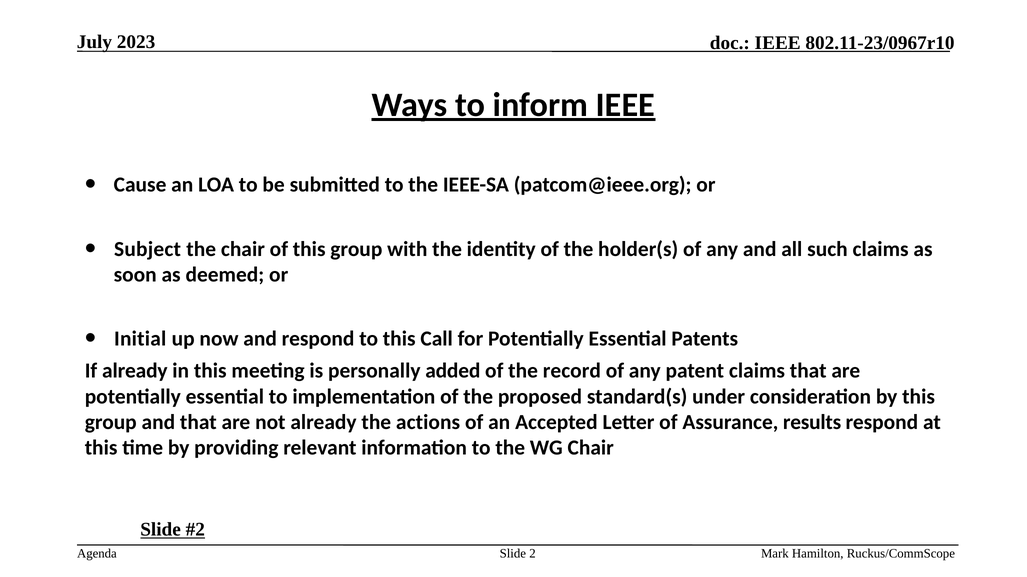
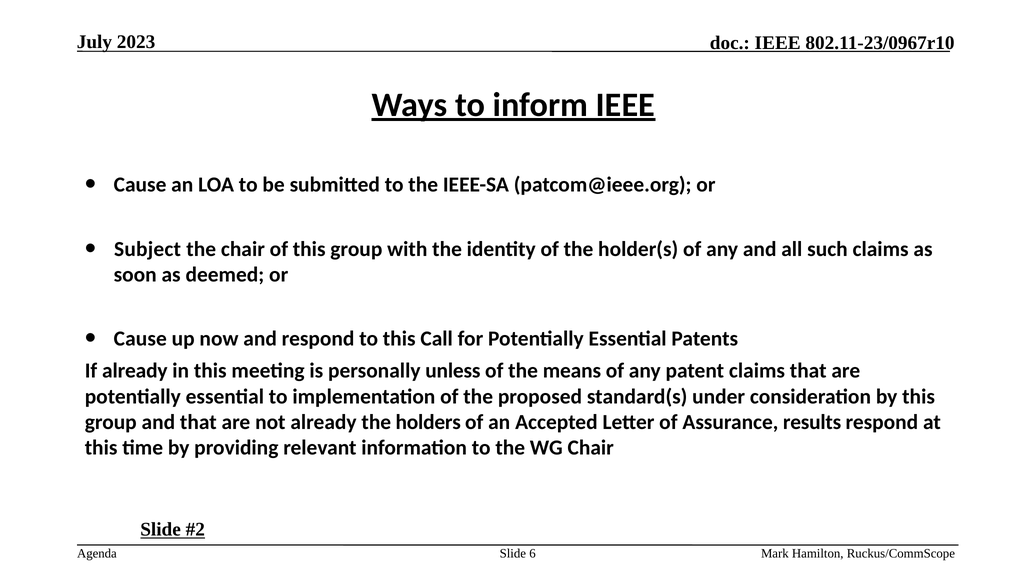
Initial at (140, 339): Initial -> Cause
added: added -> unless
record: record -> means
actions: actions -> holders
2: 2 -> 6
